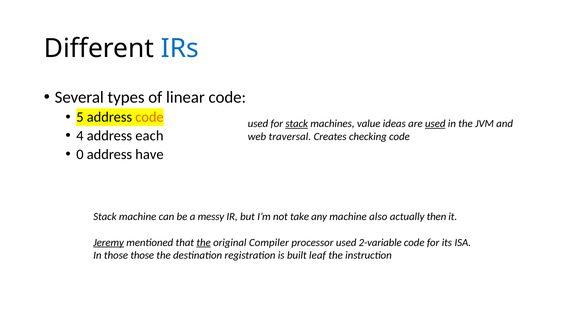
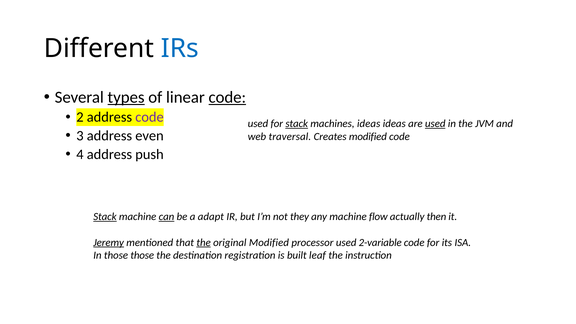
types underline: none -> present
code at (227, 97) underline: none -> present
5: 5 -> 2
code at (150, 117) colour: orange -> purple
machines value: value -> ideas
4: 4 -> 3
each: each -> even
Creates checking: checking -> modified
0: 0 -> 4
have: have -> push
Stack at (105, 217) underline: none -> present
can underline: none -> present
messy: messy -> adapt
take: take -> they
also: also -> flow
original Compiler: Compiler -> Modified
